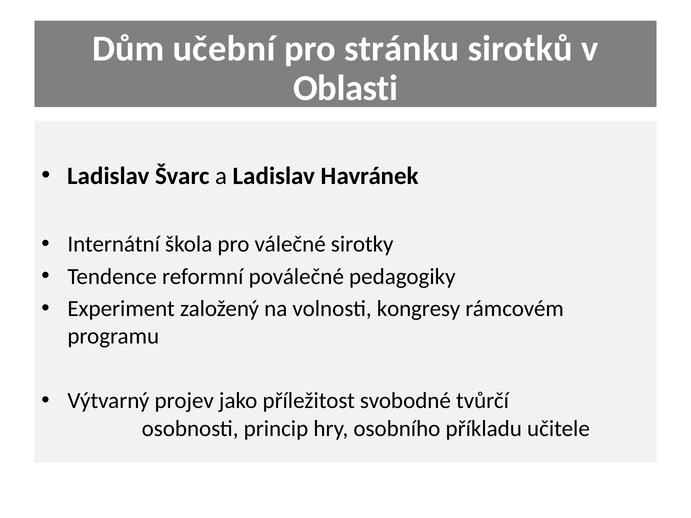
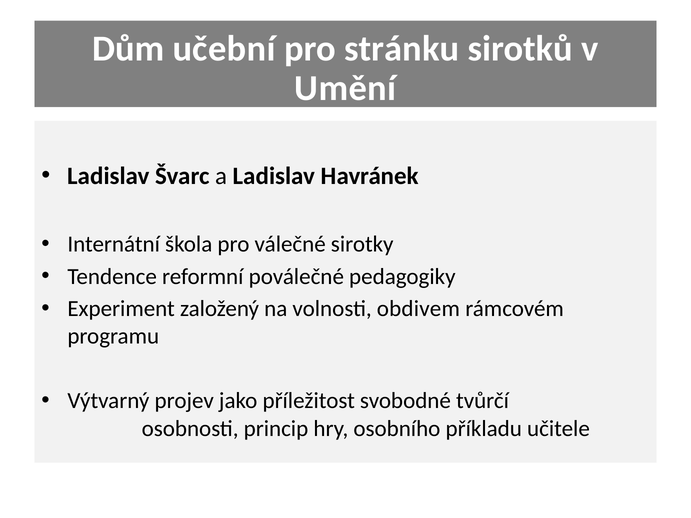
Oblasti: Oblasti -> Umění
kongresy: kongresy -> obdivem
